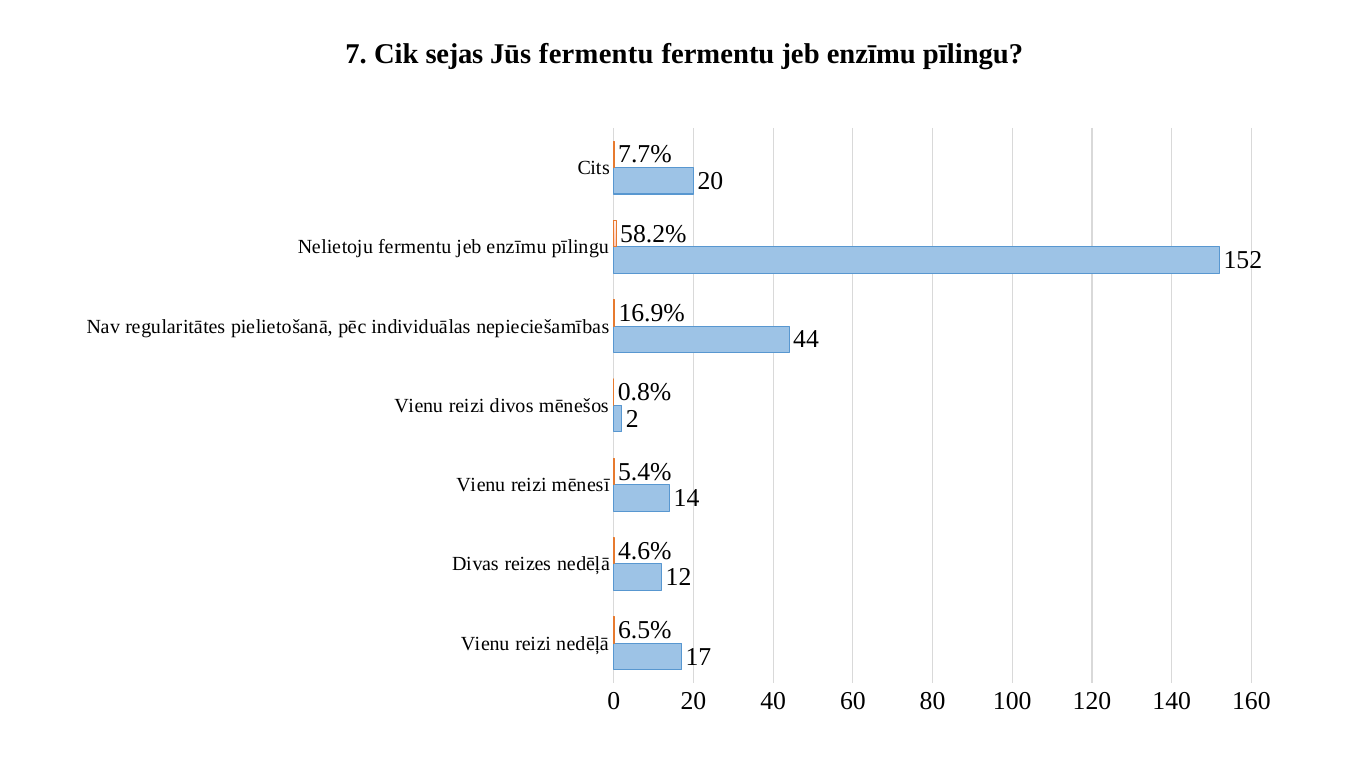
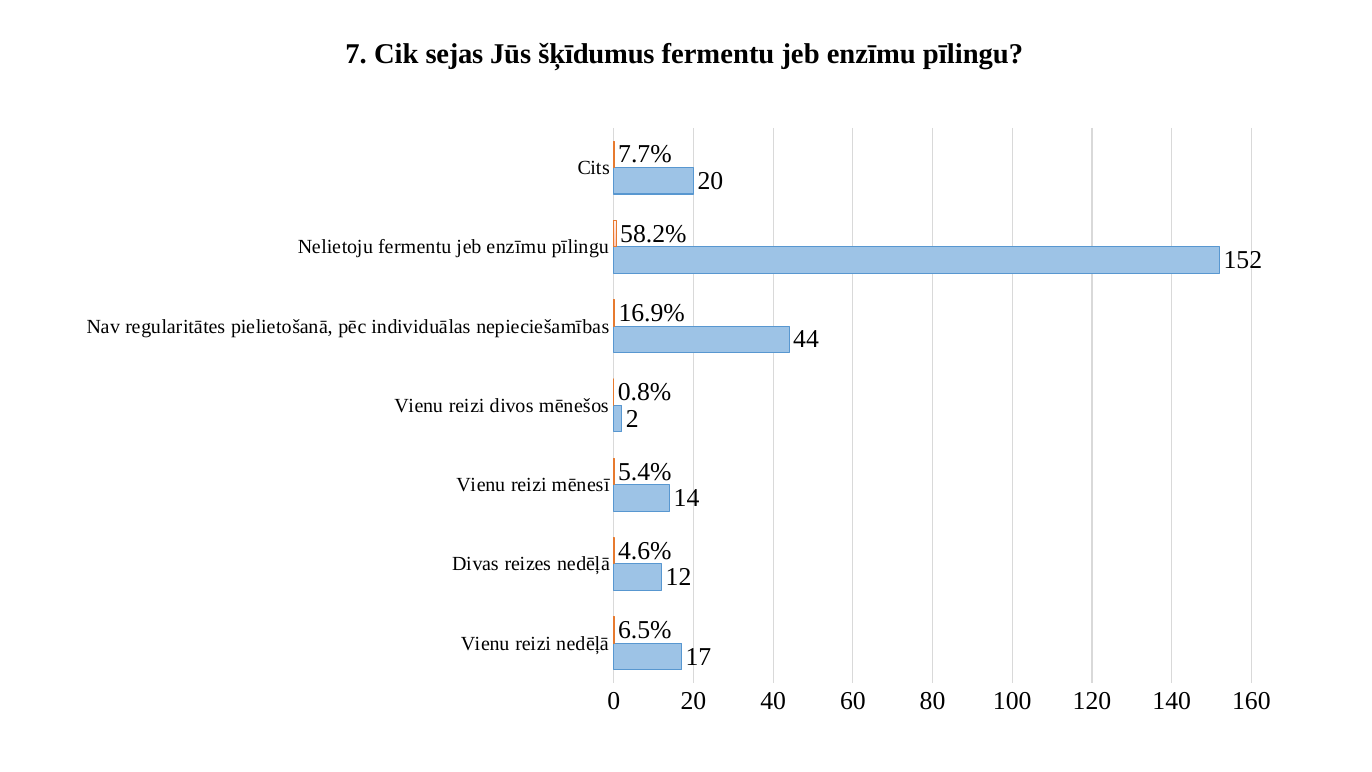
Jūs fermentu: fermentu -> šķīdumus
